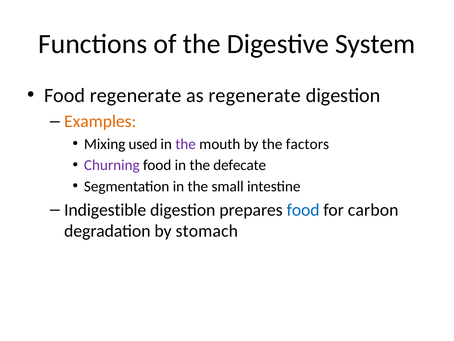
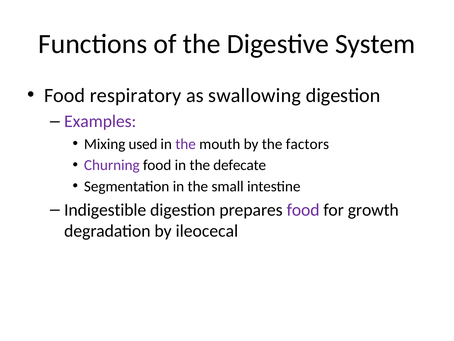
Food regenerate: regenerate -> respiratory
as regenerate: regenerate -> swallowing
Examples colour: orange -> purple
food at (303, 210) colour: blue -> purple
carbon: carbon -> growth
stomach: stomach -> ileocecal
